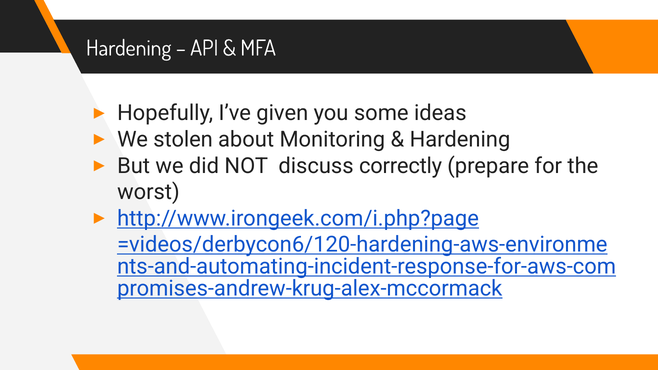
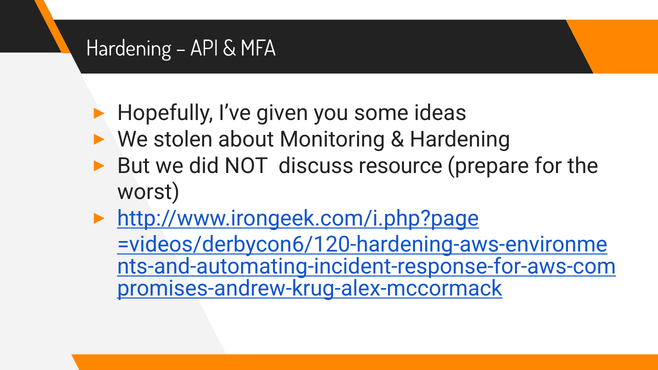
correctly: correctly -> resource
